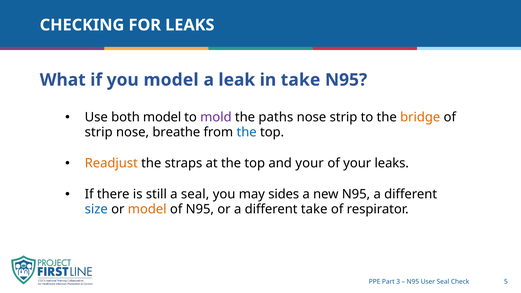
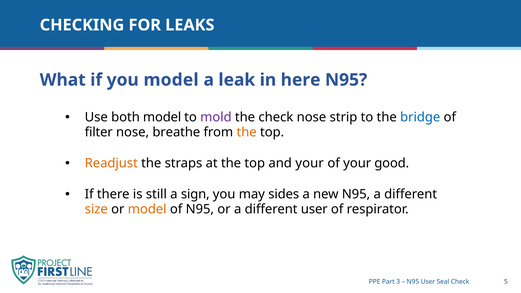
in take: take -> here
the paths: paths -> check
bridge colour: orange -> blue
strip at (99, 132): strip -> filter
the at (247, 132) colour: blue -> orange
your leaks: leaks -> good
a seal: seal -> sign
size colour: blue -> orange
different take: take -> user
